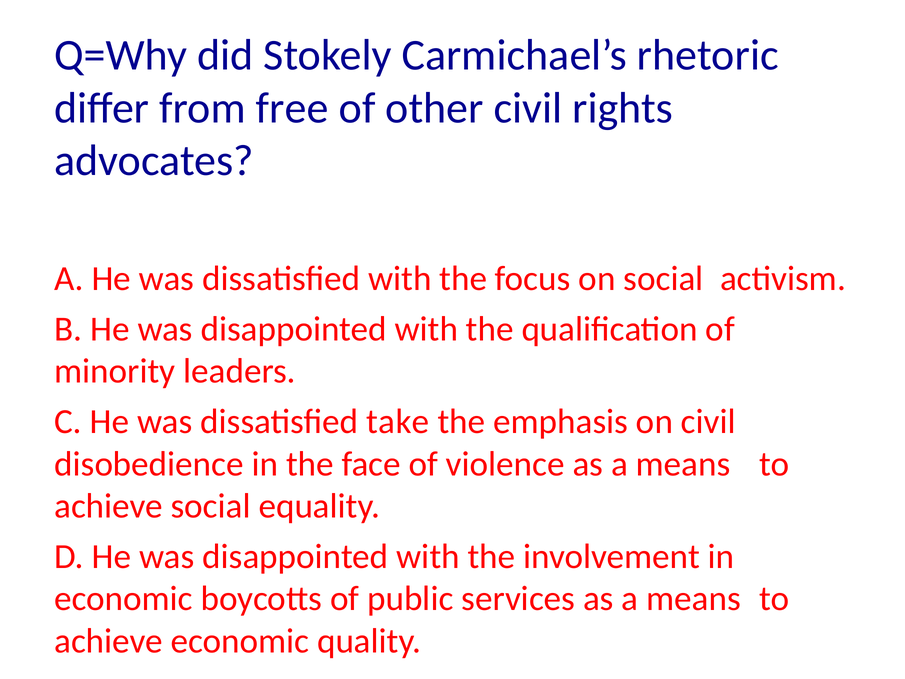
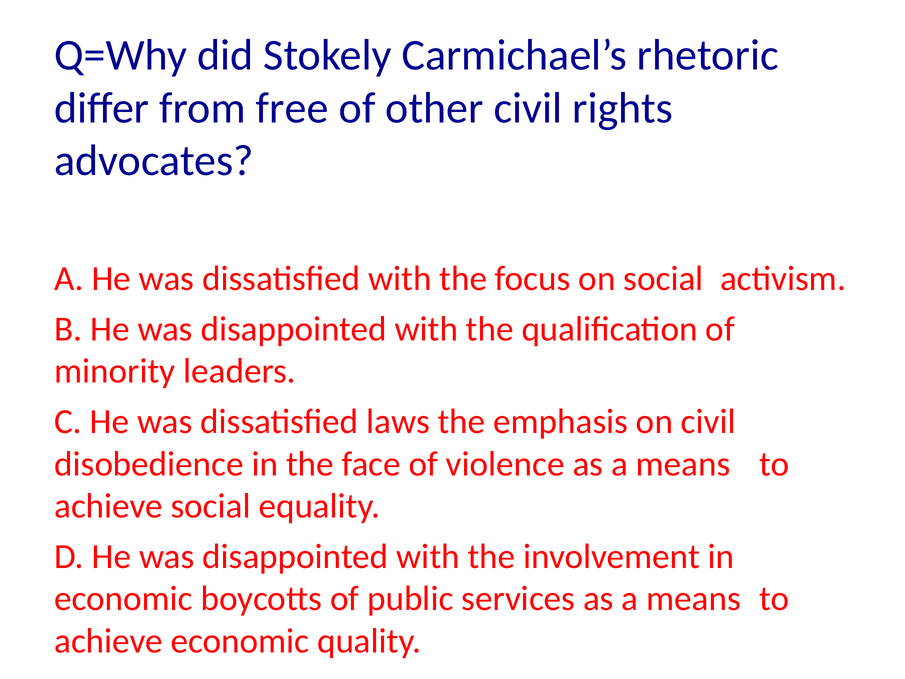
take: take -> laws
